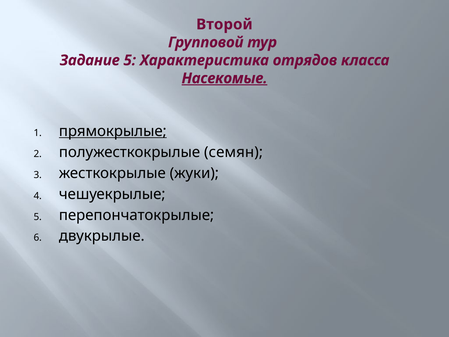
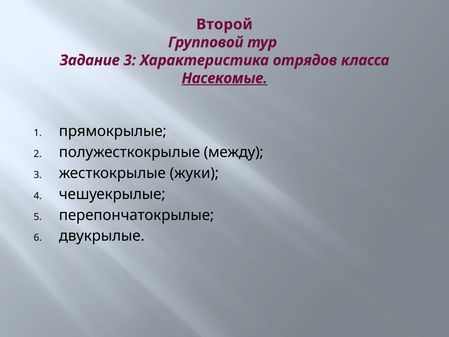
Задание 5: 5 -> 3
прямокрылые underline: present -> none
семян: семян -> между
